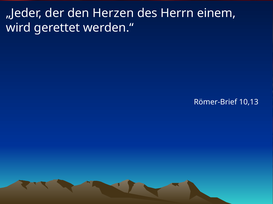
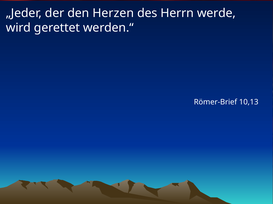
einem: einem -> werde
